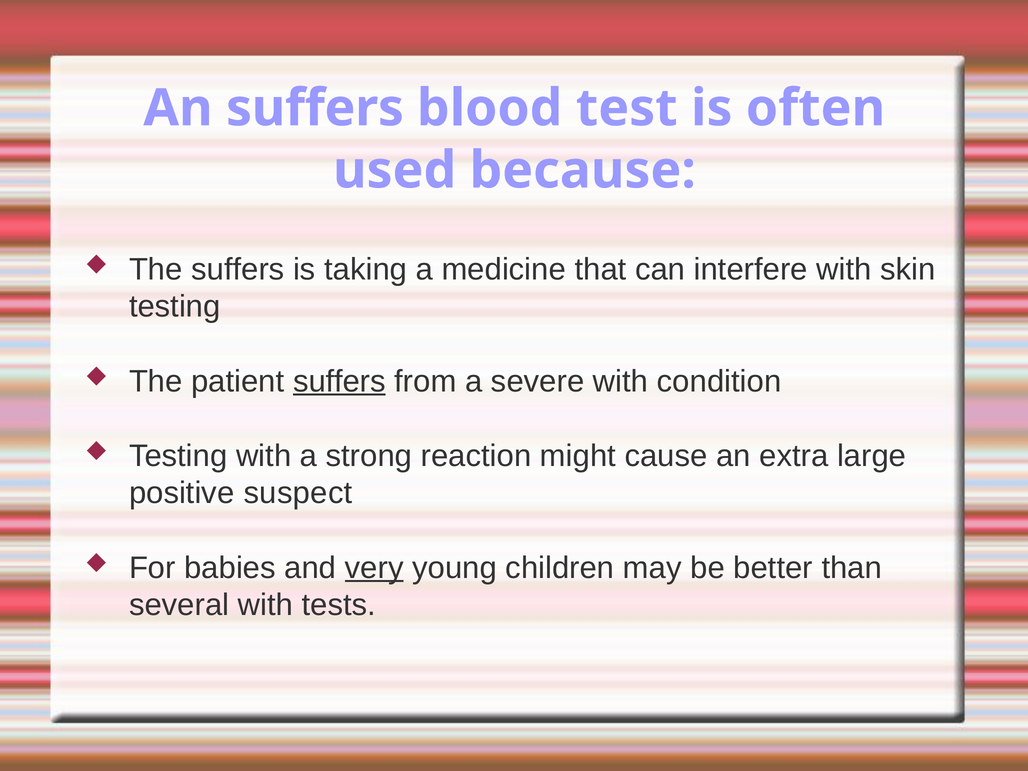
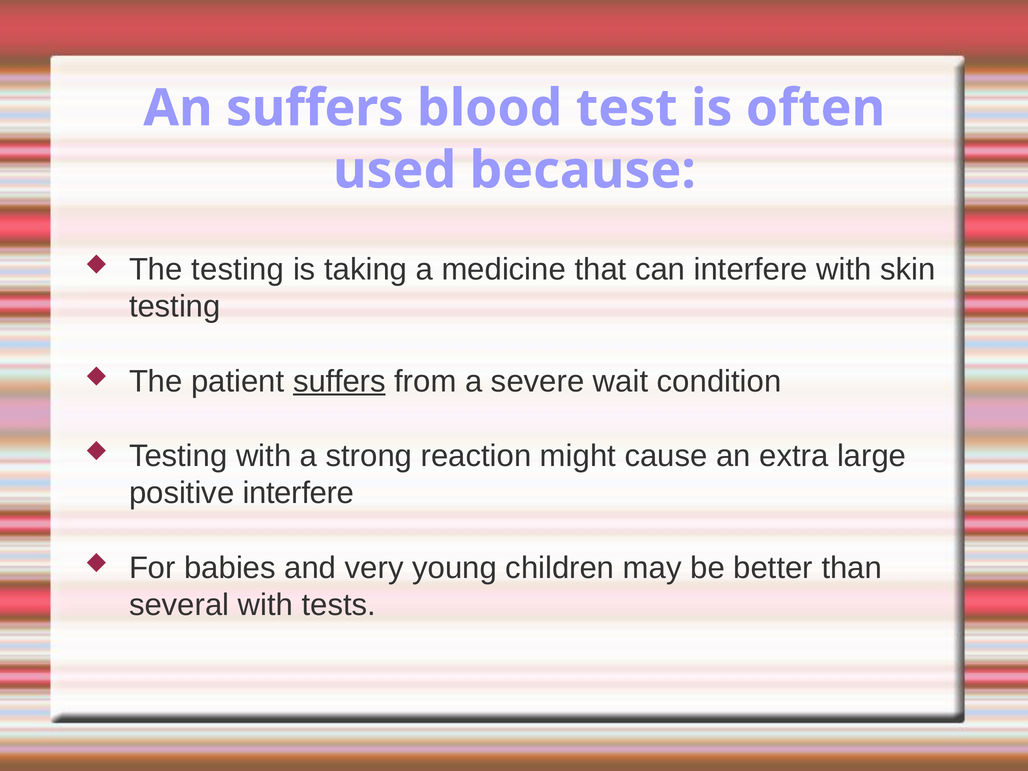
The suffers: suffers -> testing
severe with: with -> wait
positive suspect: suspect -> interfere
very underline: present -> none
